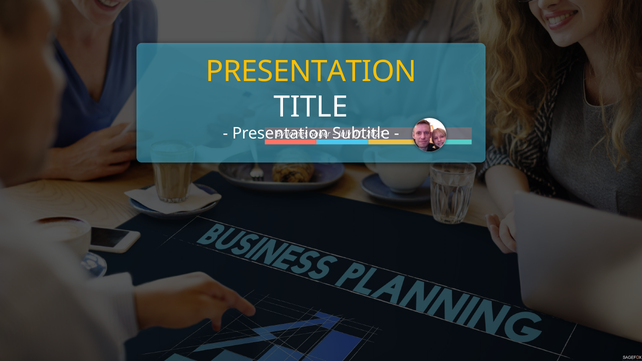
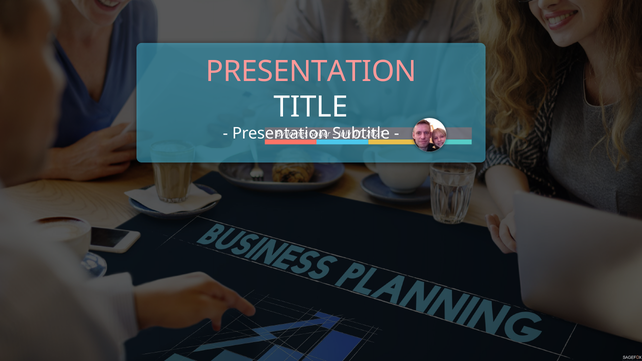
PRESENTATION at (311, 72) colour: yellow -> pink
